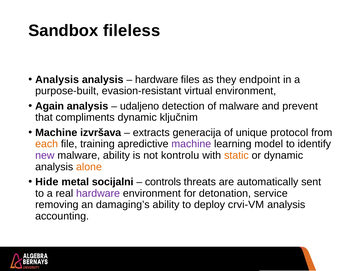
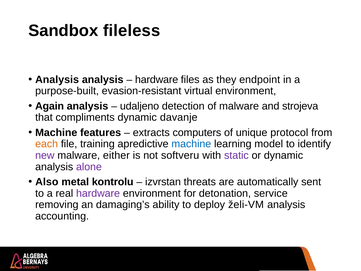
prevent: prevent -> strojeva
ključnim: ključnim -> davanje
izvršava: izvršava -> features
generacija: generacija -> computers
machine at (191, 144) colour: purple -> blue
malware ability: ability -> either
kontrolu: kontrolu -> softveru
static colour: orange -> purple
alone colour: orange -> purple
Hide: Hide -> Also
socijalni: socijalni -> kontrolu
controls: controls -> izvrstan
crvi-VM: crvi-VM -> želi-VM
